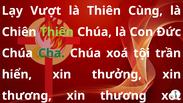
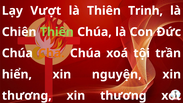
Cùng: Cùng -> Trinh
Cha colour: green -> orange
thưởng: thưởng -> nguyện
